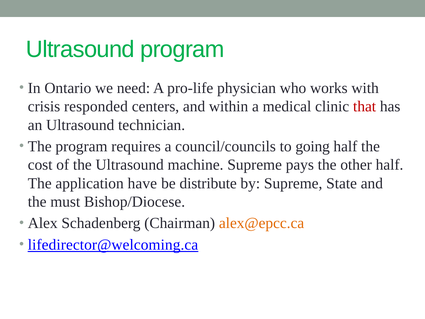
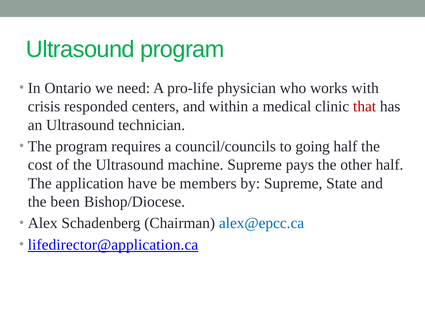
distribute: distribute -> members
must: must -> been
alex@epcc.ca colour: orange -> blue
lifedirector@welcoming.ca: lifedirector@welcoming.ca -> lifedirector@application.ca
